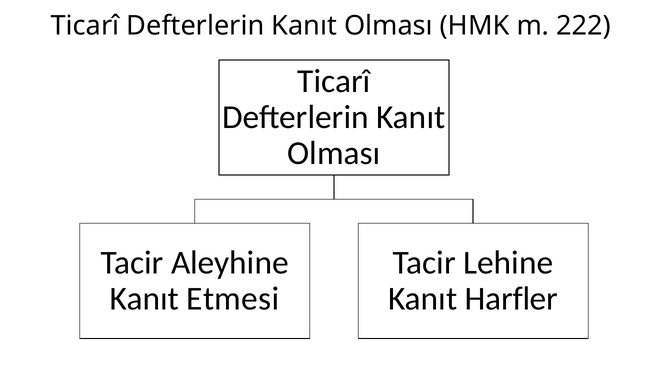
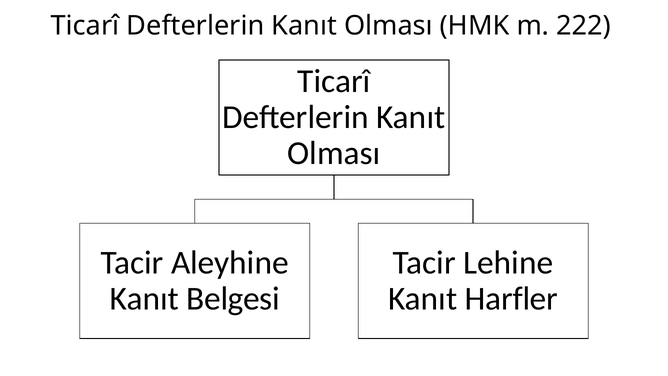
Etmesi: Etmesi -> Belgesi
